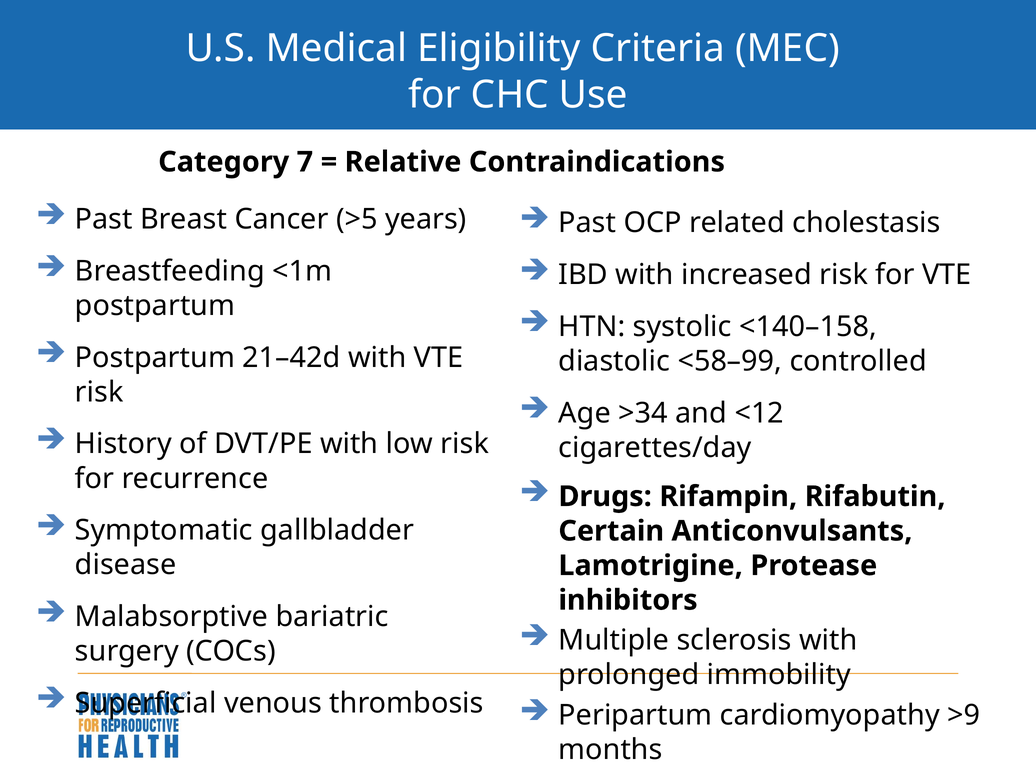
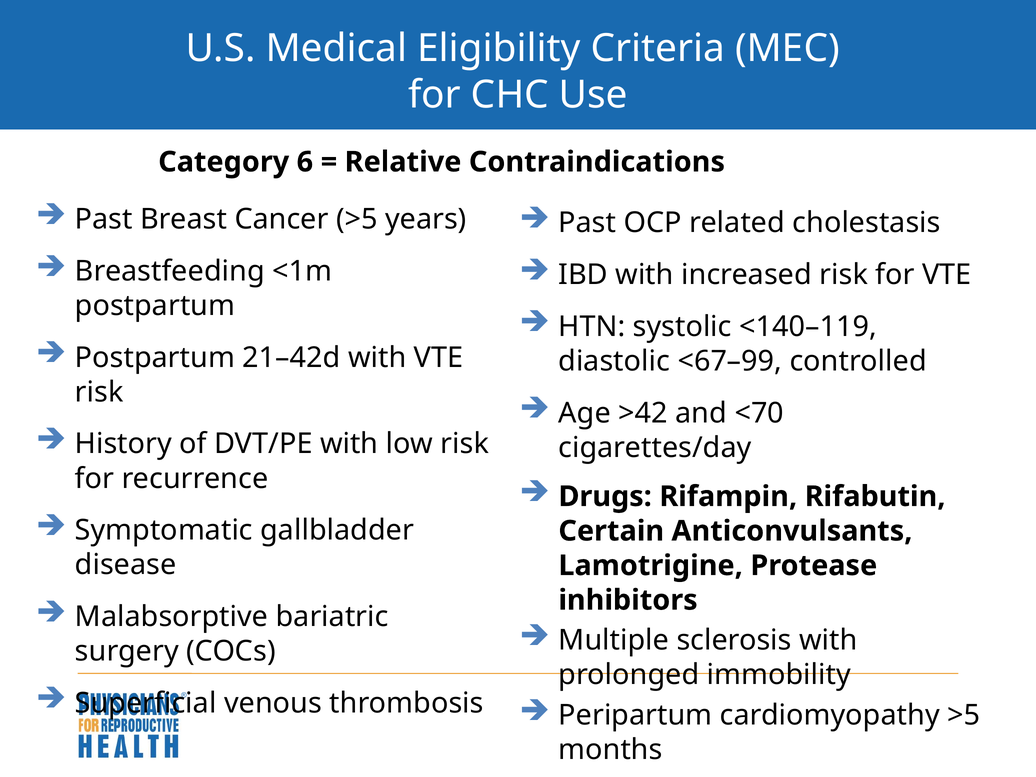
7: 7 -> 6
<140–158: <140–158 -> <140–119
<58–99: <58–99 -> <67–99
>34: >34 -> >42
<12: <12 -> <70
cardiomyopathy >9: >9 -> >5
